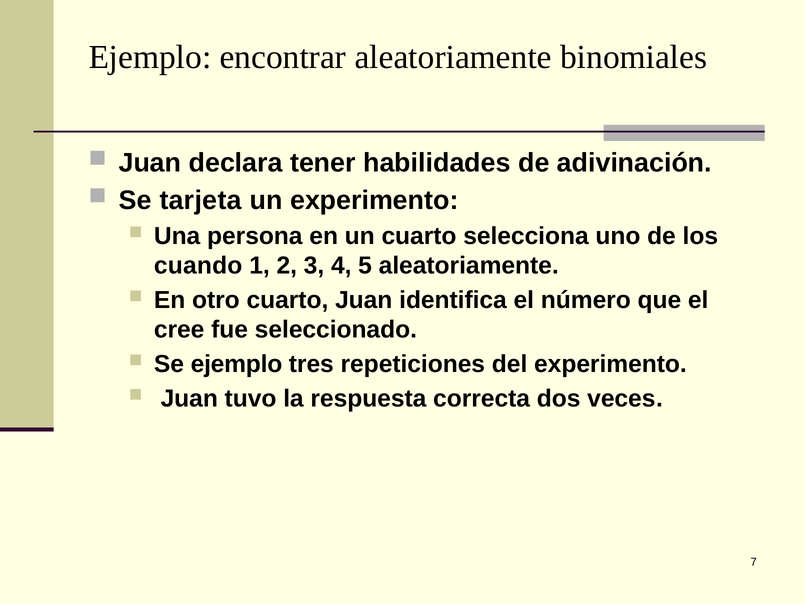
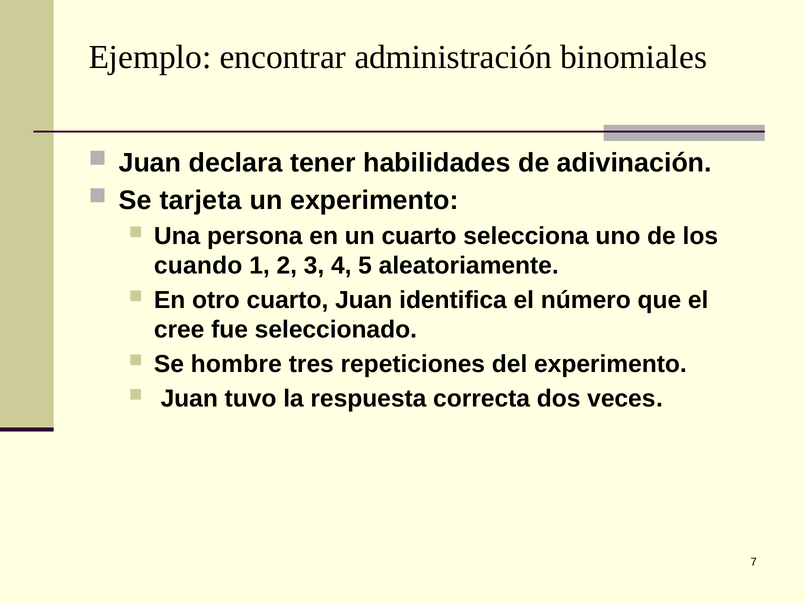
encontrar aleatoriamente: aleatoriamente -> administración
Se ejemplo: ejemplo -> hombre
